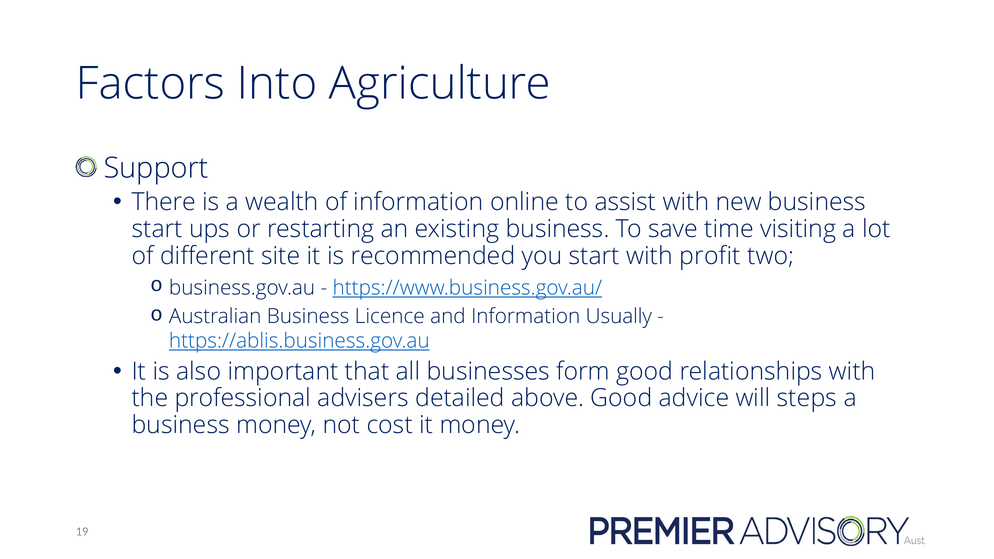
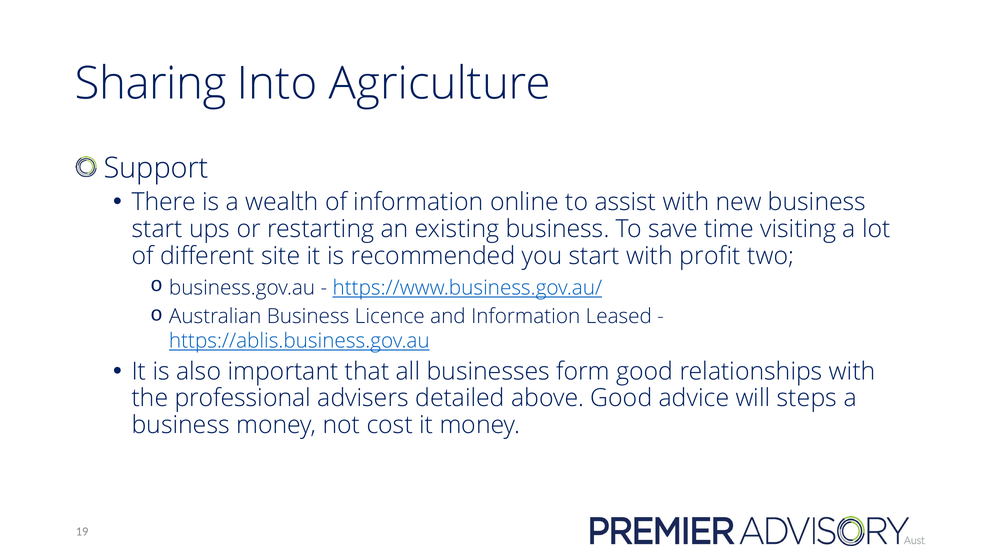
Factors: Factors -> Sharing
Usually: Usually -> Leased
